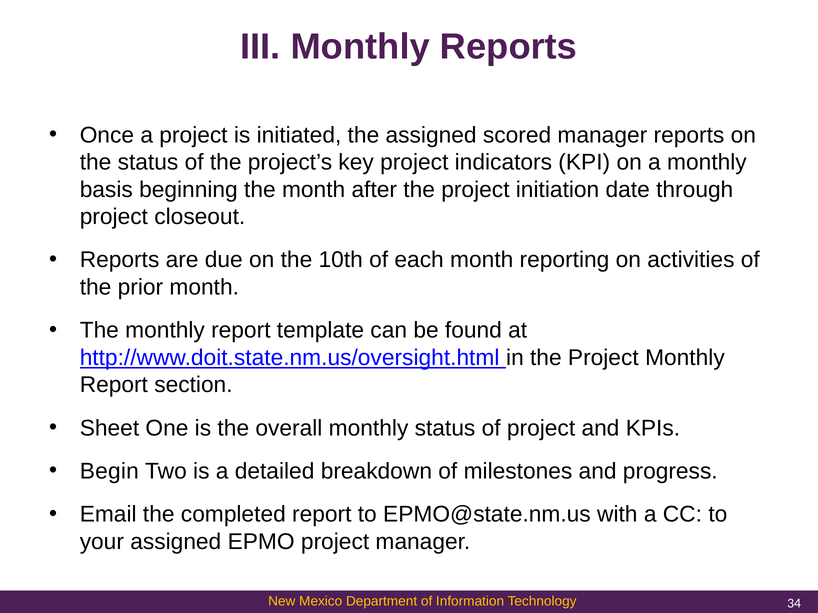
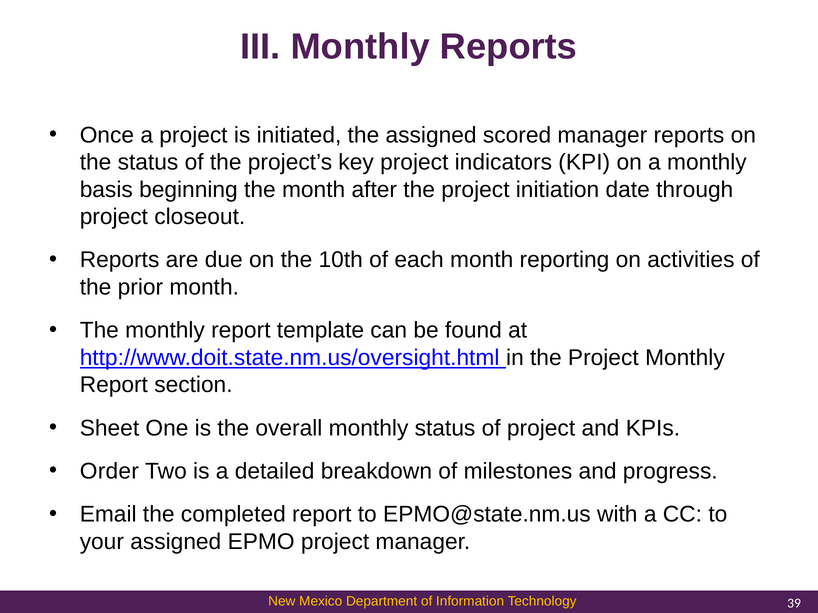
Begin: Begin -> Order
34: 34 -> 39
